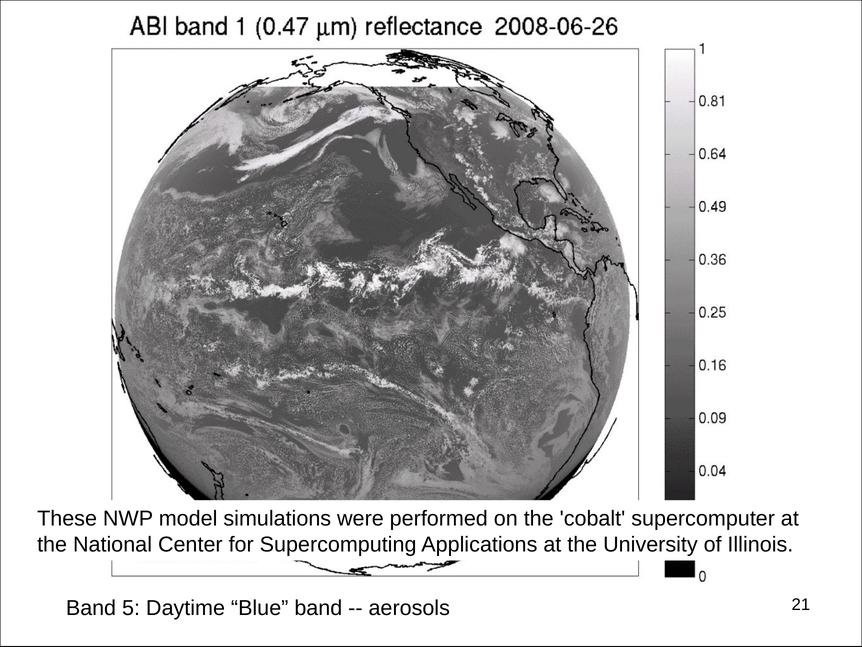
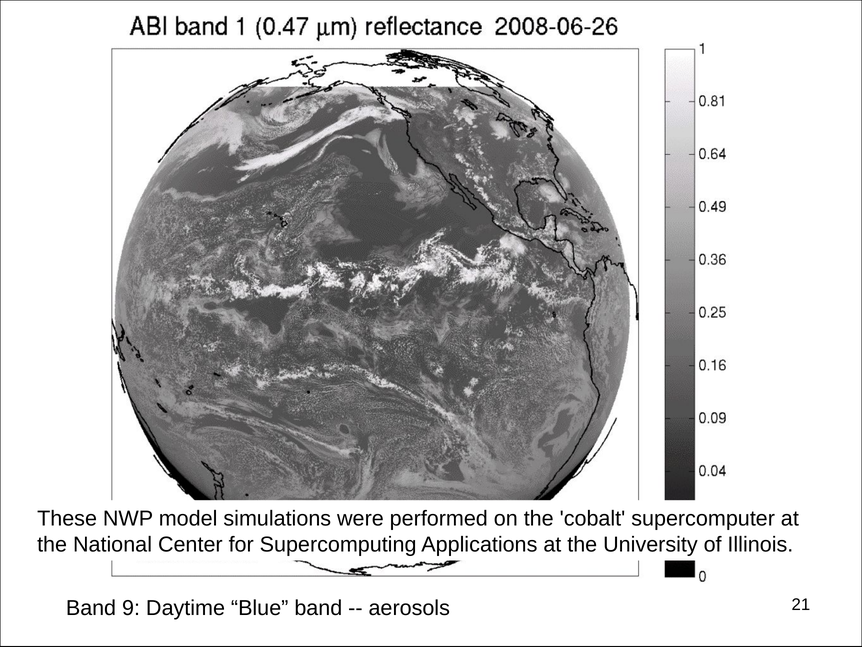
5: 5 -> 9
